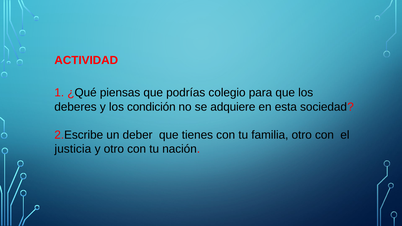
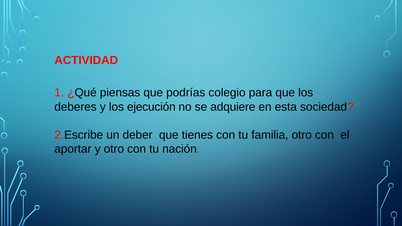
condición: condición -> ejecución
justicia: justicia -> aportar
